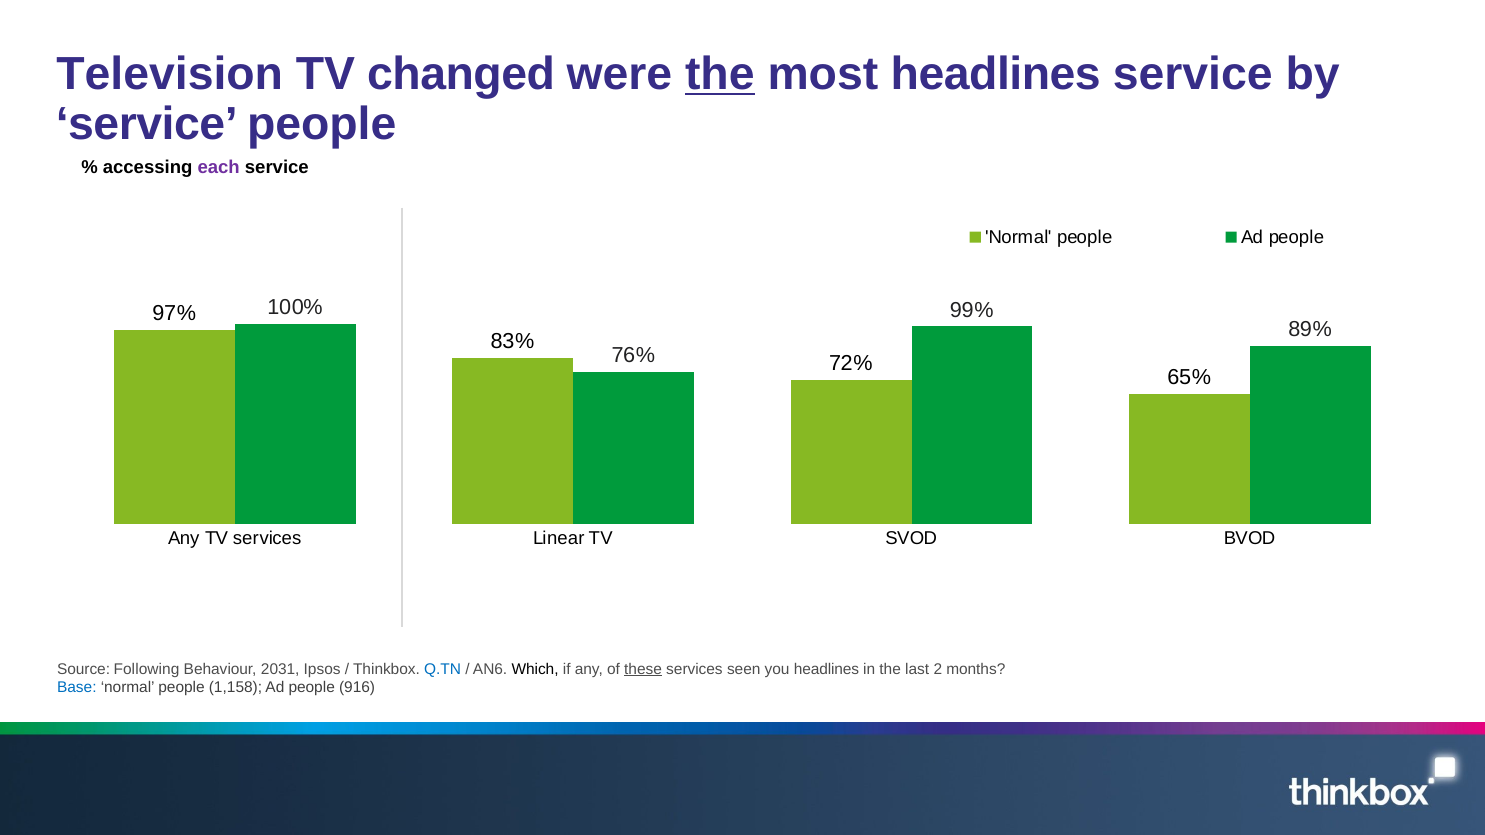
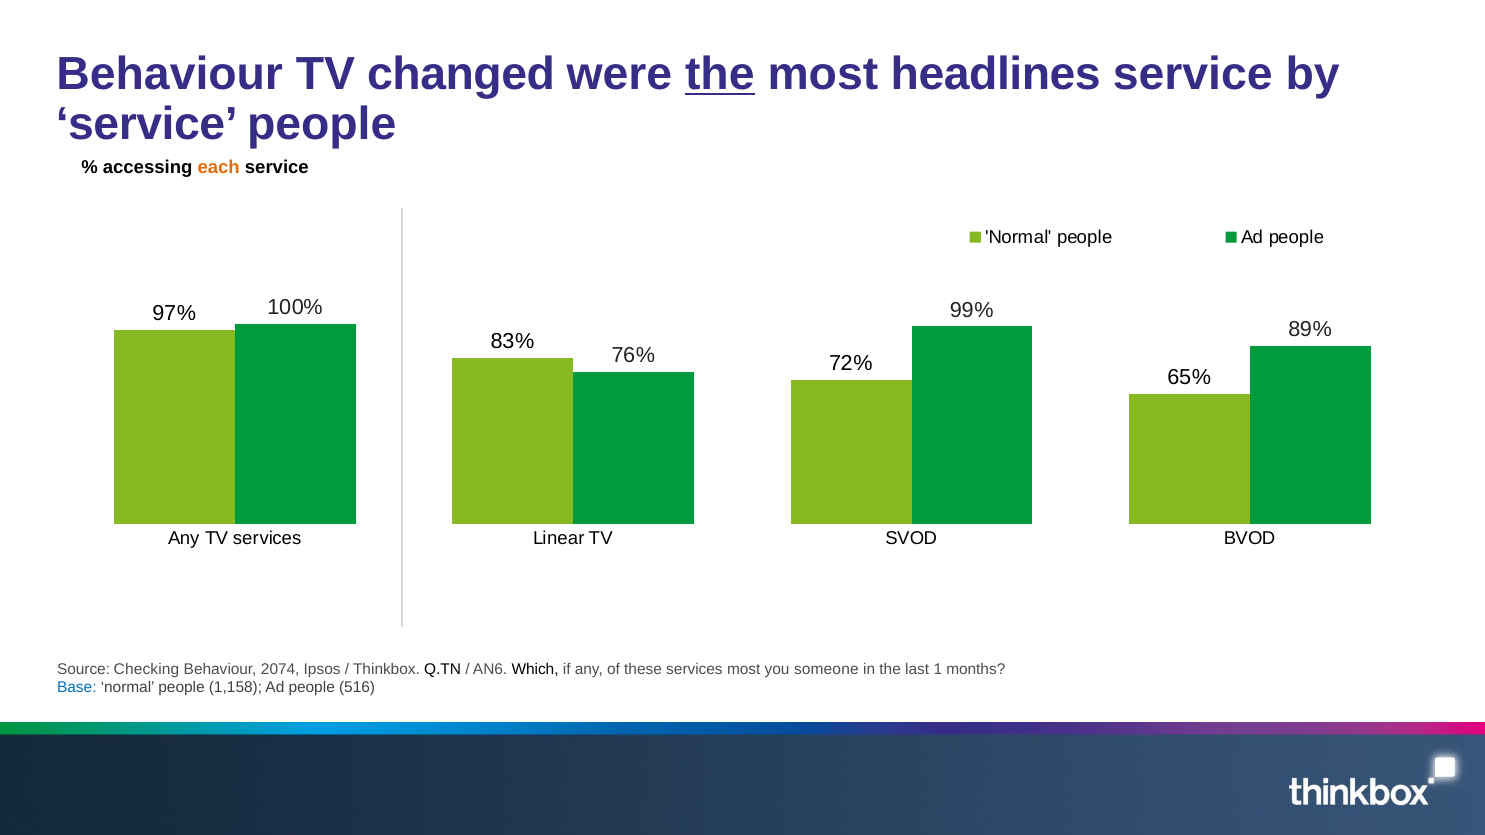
Television at (170, 74): Television -> Behaviour
each colour: purple -> orange
Following: Following -> Checking
2031: 2031 -> 2074
Q.TN colour: blue -> black
these underline: present -> none
services seen: seen -> most
you headlines: headlines -> someone
2: 2 -> 1
916: 916 -> 516
